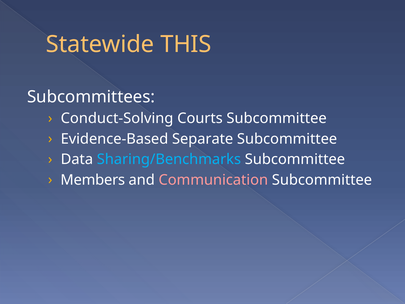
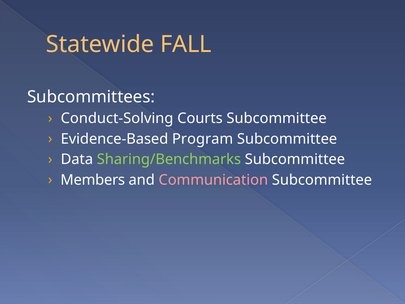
THIS: THIS -> FALL
Separate: Separate -> Program
Sharing/Benchmarks colour: light blue -> light green
